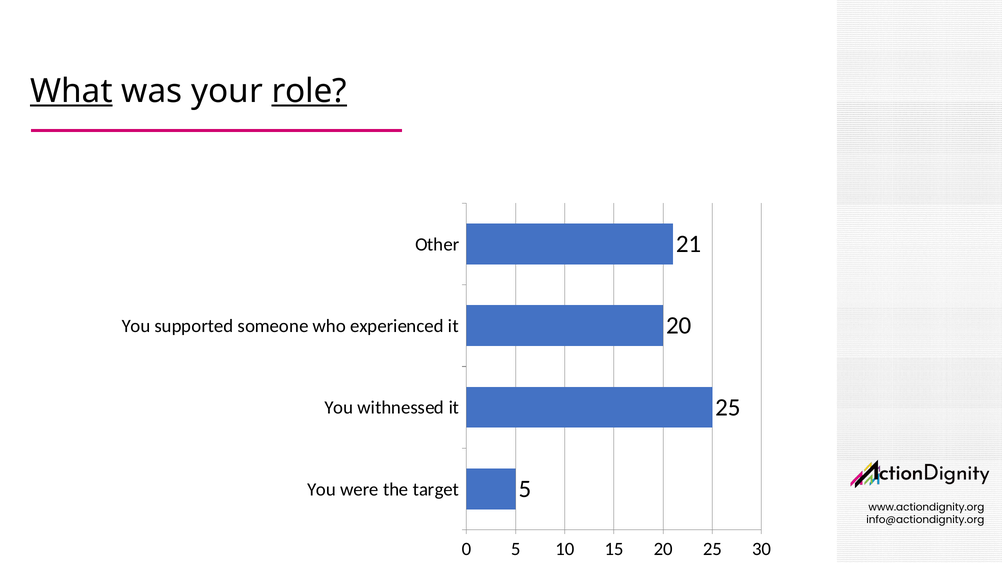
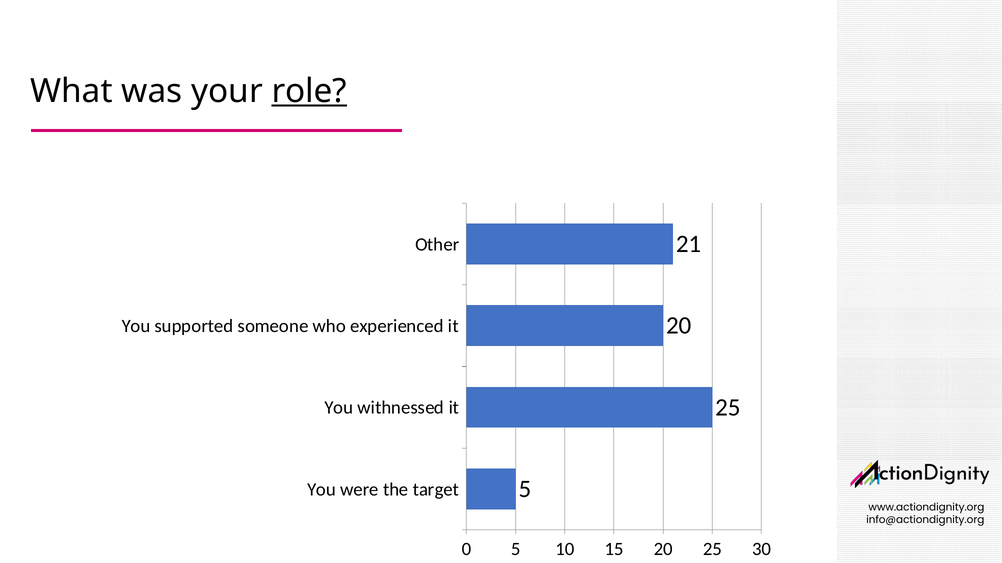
What underline: present -> none
